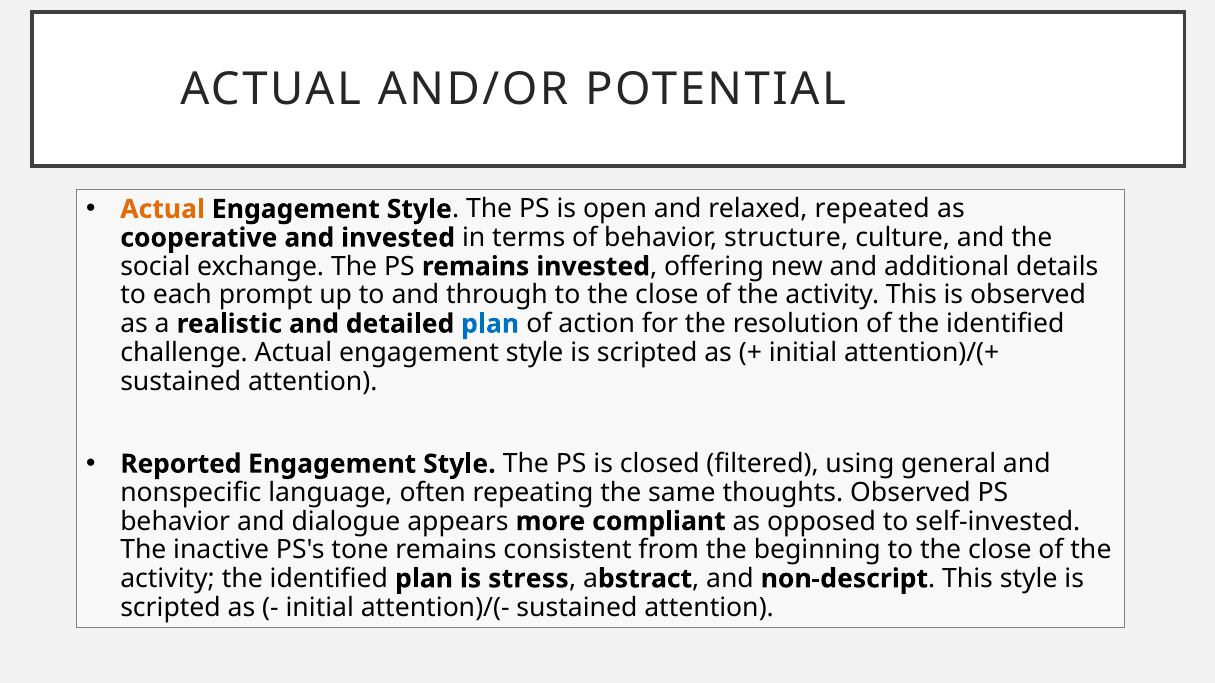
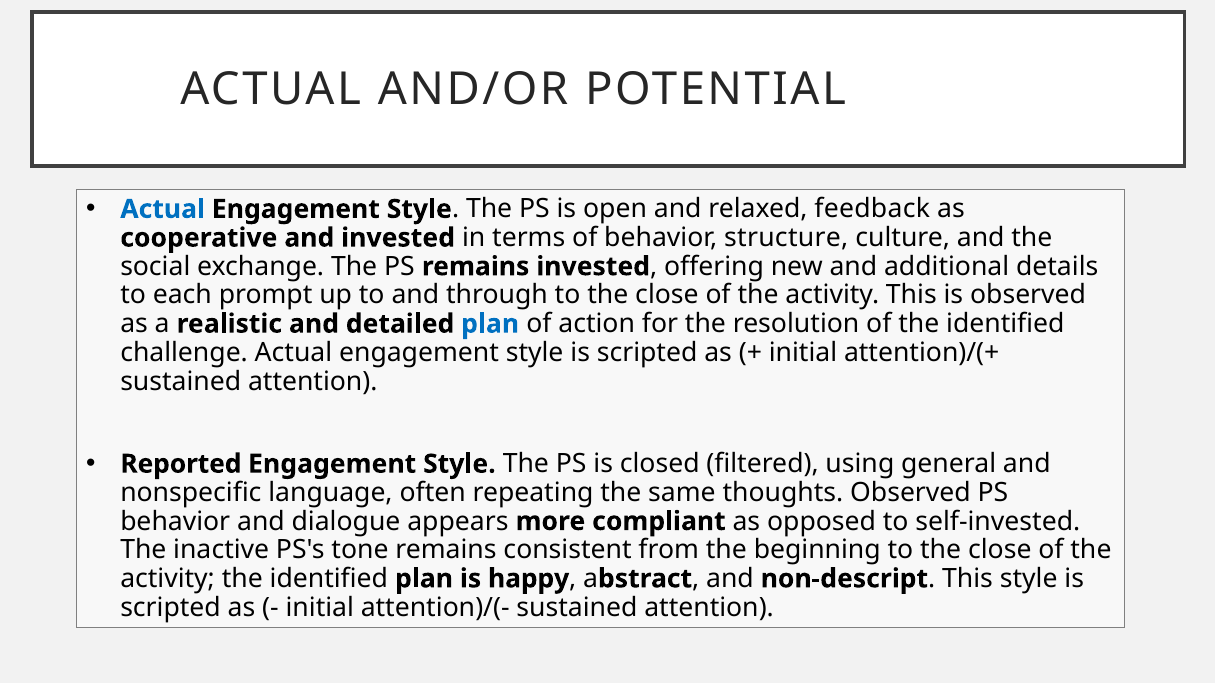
Actual at (163, 209) colour: orange -> blue
repeated: repeated -> feedback
stress: stress -> happy
